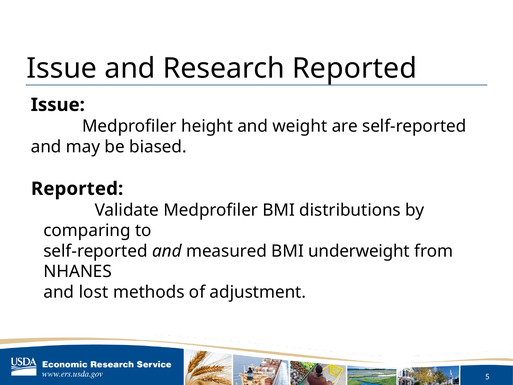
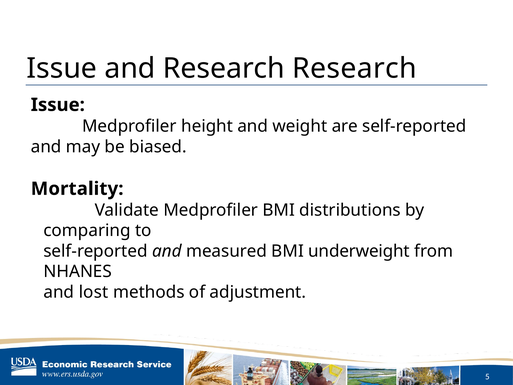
Research Reported: Reported -> Research
Reported at (77, 189): Reported -> Mortality
